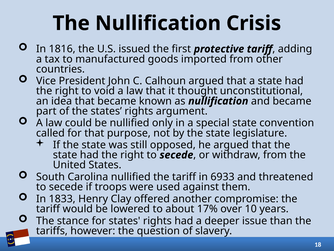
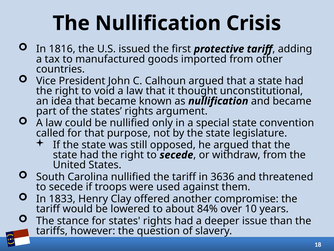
6933: 6933 -> 3636
17%: 17% -> 84%
